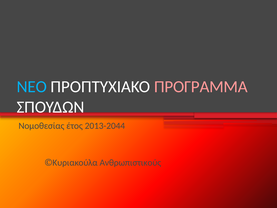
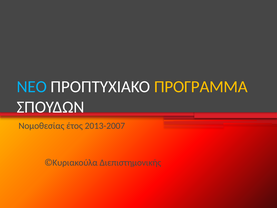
ΠΡΟΓΡΑΜΜΑ colour: pink -> yellow
2013-2044: 2013-2044 -> 2013-2007
Ανθρωπιστικούς: Ανθρωπιστικούς -> Διεπιστημονικής
